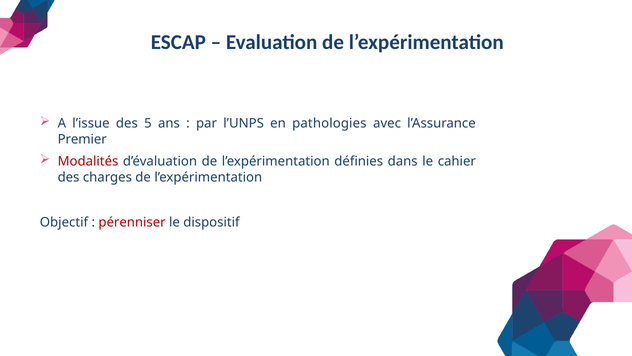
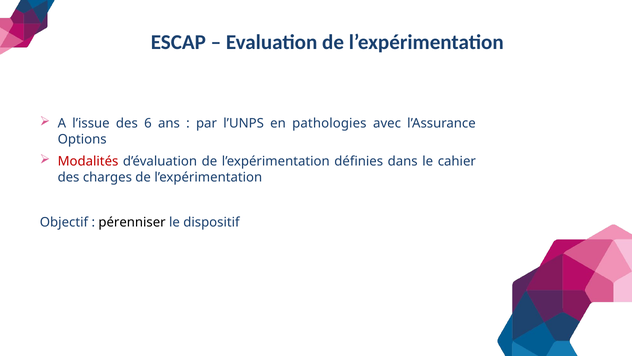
5: 5 -> 6
Premier: Premier -> Options
pérenniser colour: red -> black
